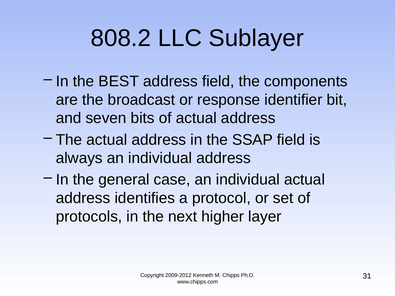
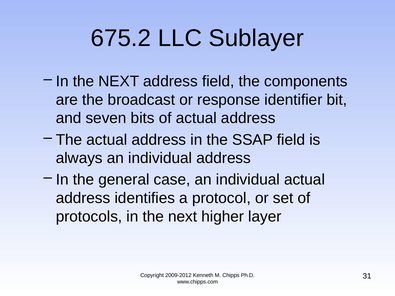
808.2: 808.2 -> 675.2
BEST at (119, 81): BEST -> NEXT
